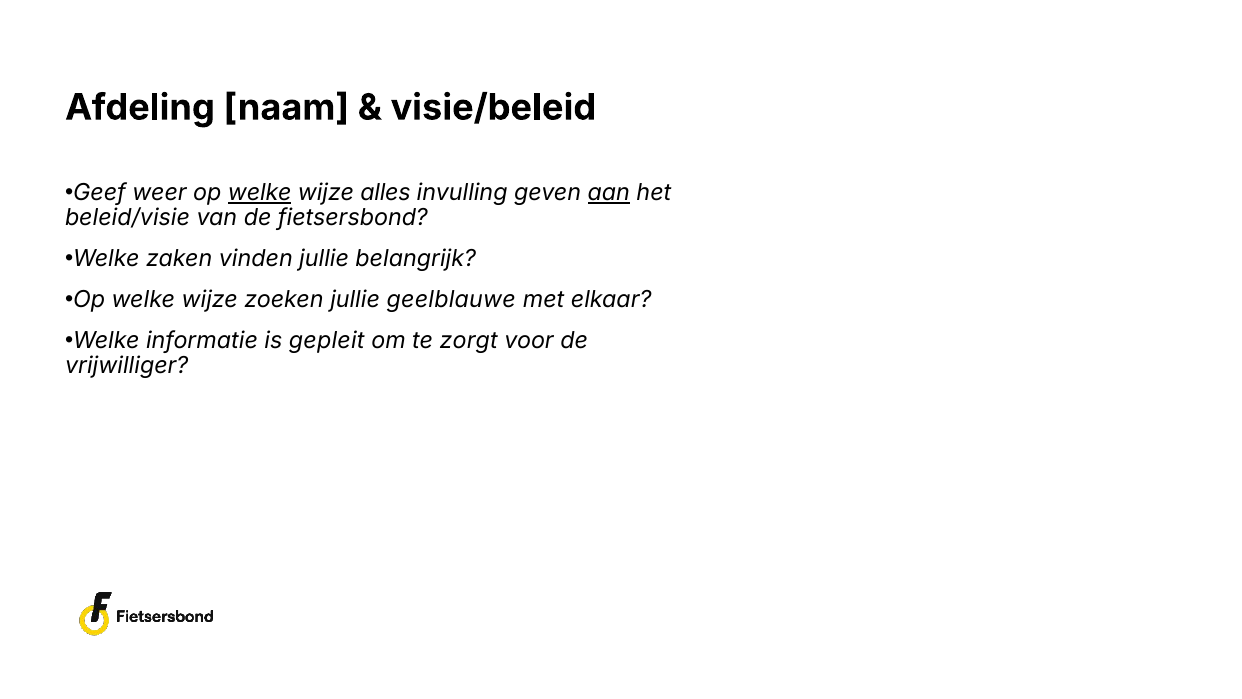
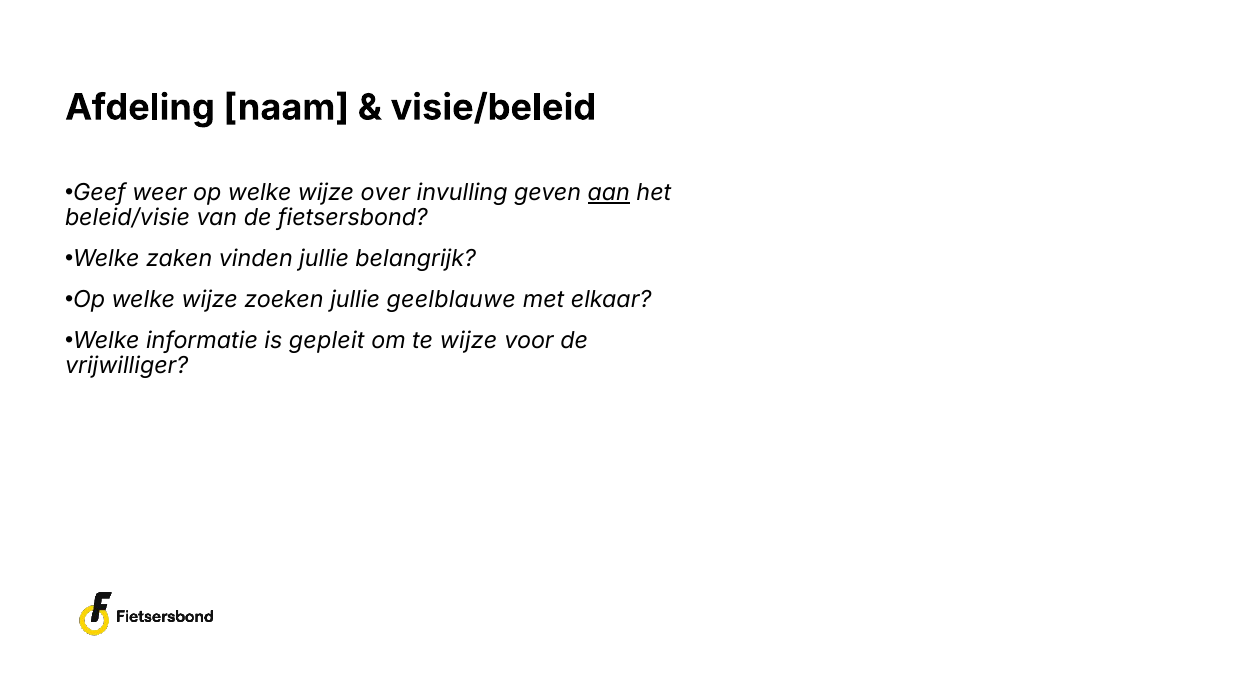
welke at (260, 193) underline: present -> none
alles: alles -> over
te zorgt: zorgt -> wijze
